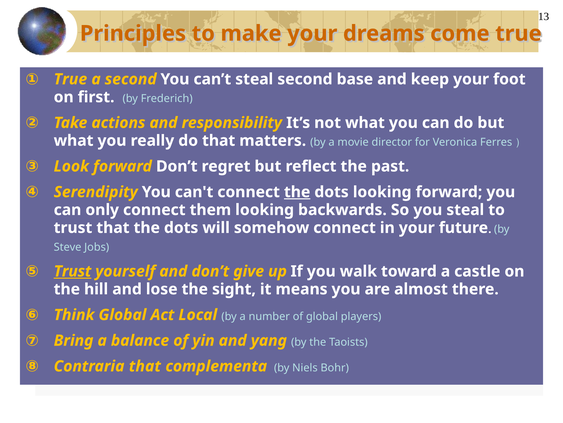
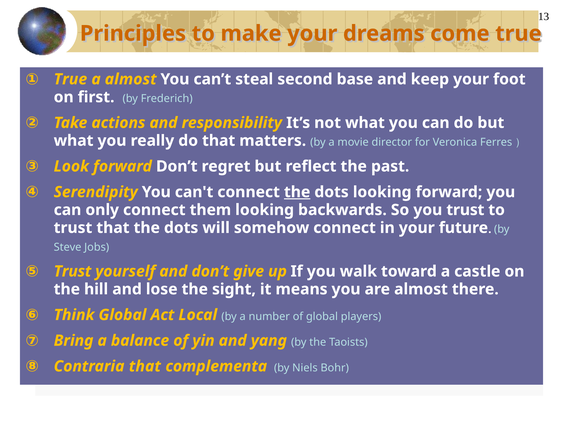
a second: second -> almost
you steal: steal -> trust
Trust at (73, 271) underline: present -> none
